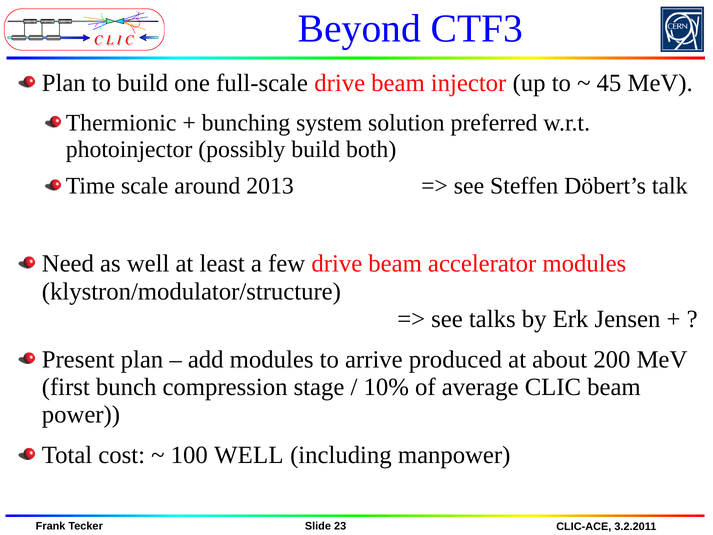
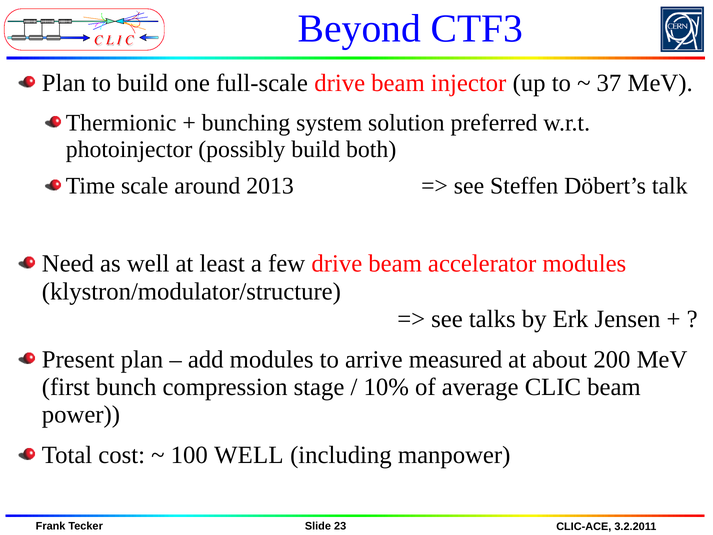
45: 45 -> 37
produced: produced -> measured
